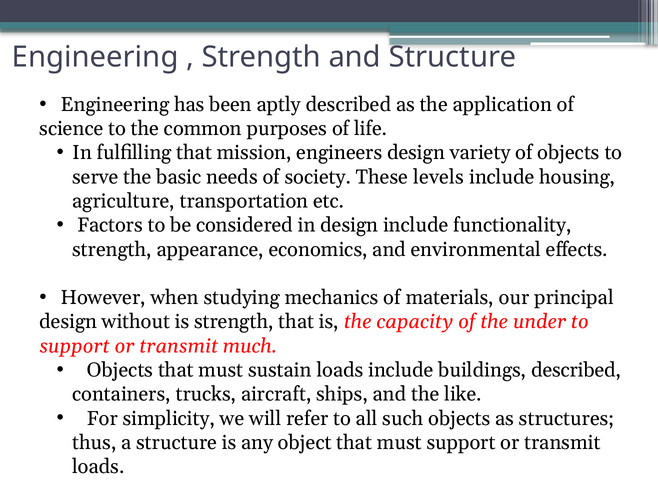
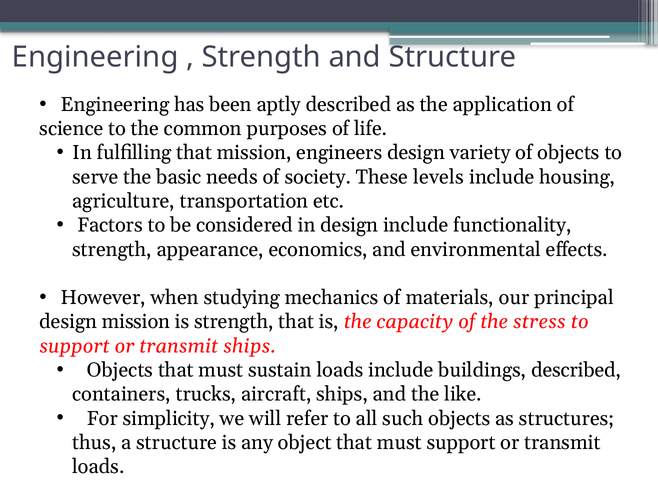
design without: without -> mission
under: under -> stress
transmit much: much -> ships
